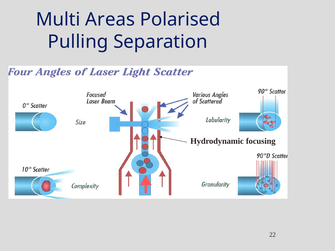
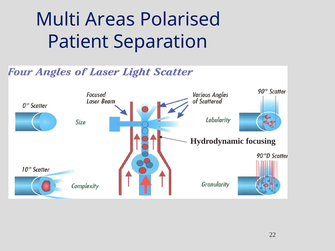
Pulling: Pulling -> Patient
